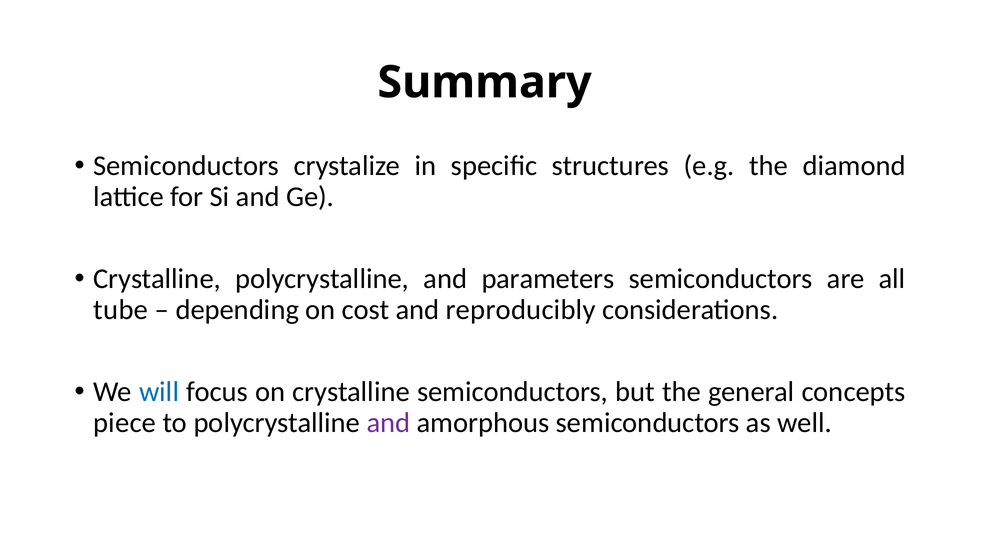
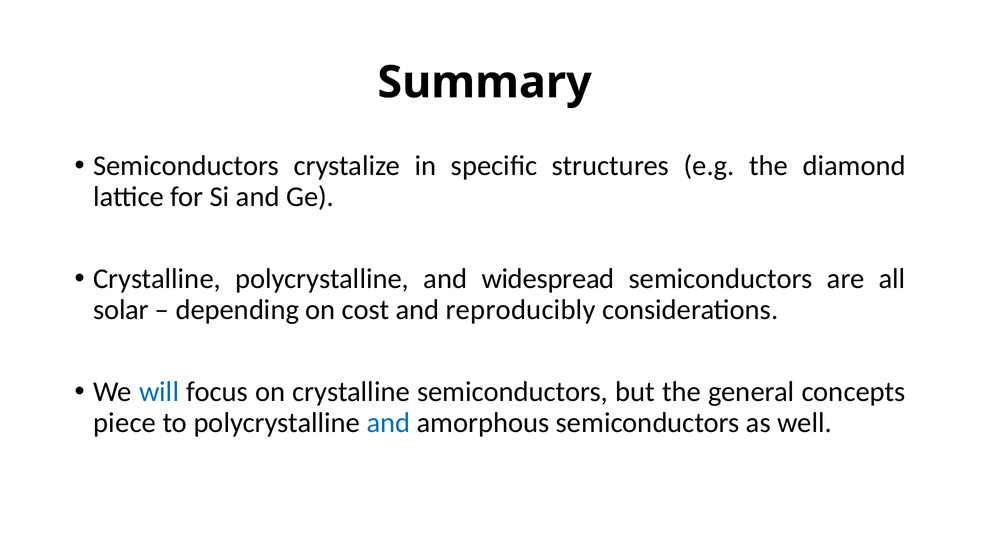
parameters: parameters -> widespread
tube: tube -> solar
and at (388, 423) colour: purple -> blue
